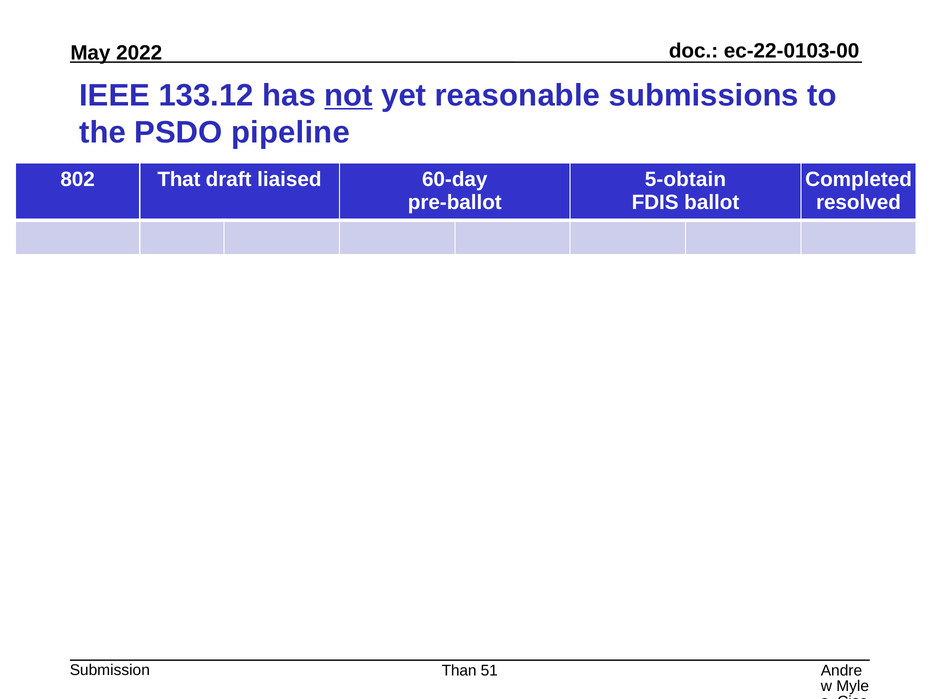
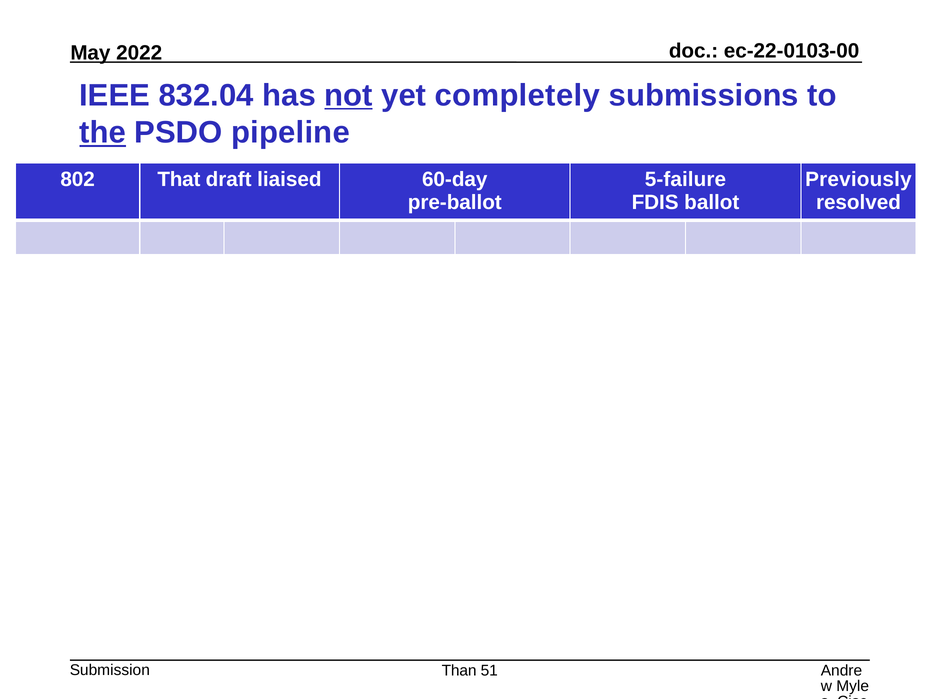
133.12: 133.12 -> 832.04
reasonable: reasonable -> completely
the underline: none -> present
5-obtain: 5-obtain -> 5-failure
Completed: Completed -> Previously
